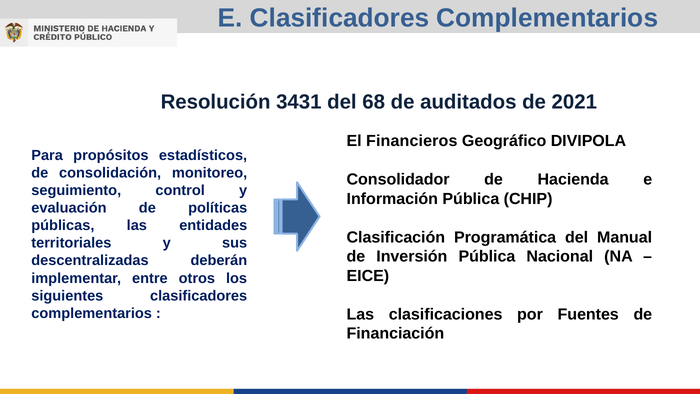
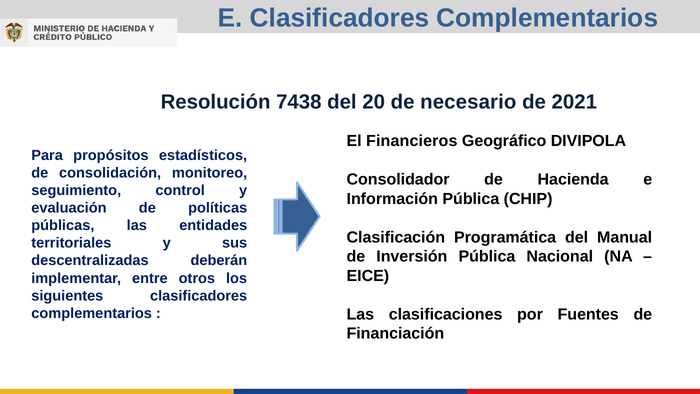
3431: 3431 -> 7438
68: 68 -> 20
auditados: auditados -> necesario
